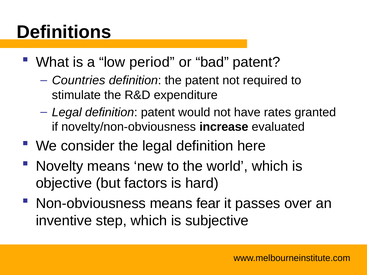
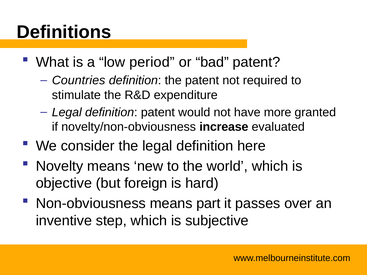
rates: rates -> more
factors: factors -> foreign
fear: fear -> part
